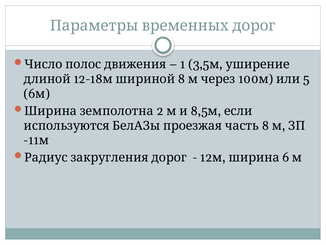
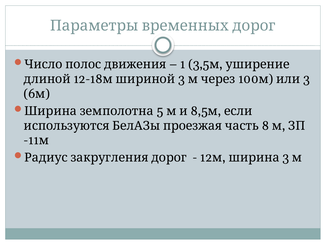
8 at (182, 79): 8 -> 3
5 at (306, 79): 5 -> 3
2: 2 -> 5
6 at (286, 157): 6 -> 3
